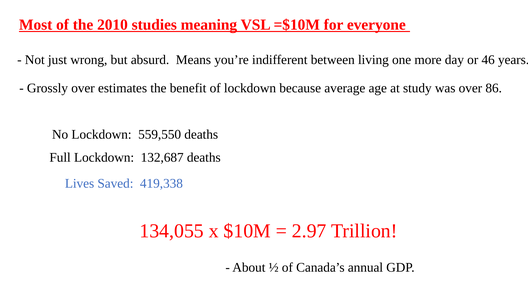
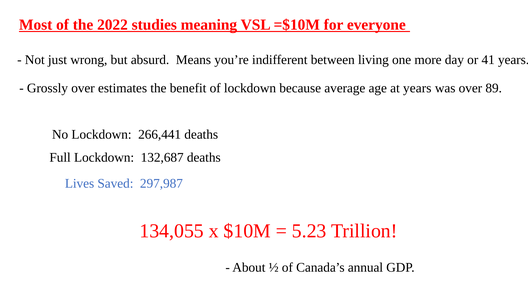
2010: 2010 -> 2022
46: 46 -> 41
at study: study -> years
86: 86 -> 89
559,550: 559,550 -> 266,441
419,338: 419,338 -> 297,987
2.97: 2.97 -> 5.23
